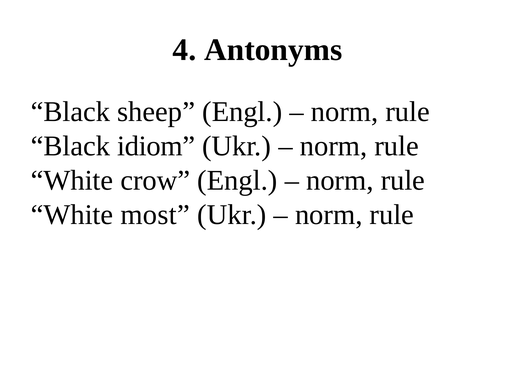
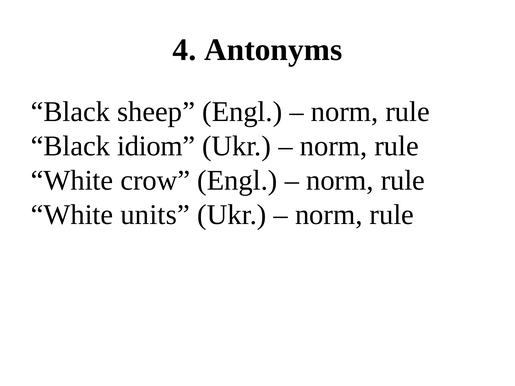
most: most -> units
